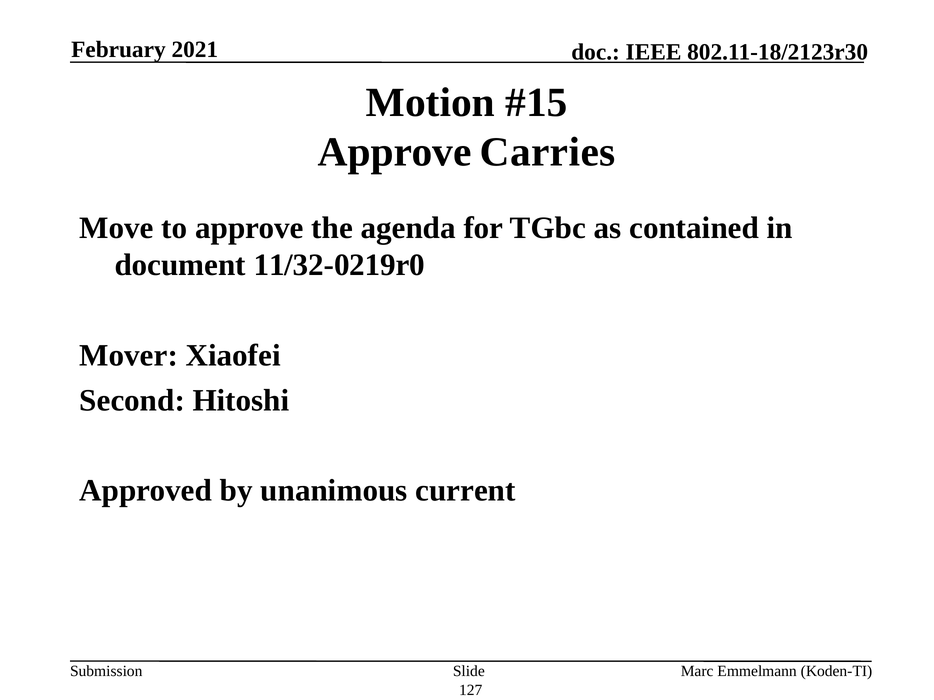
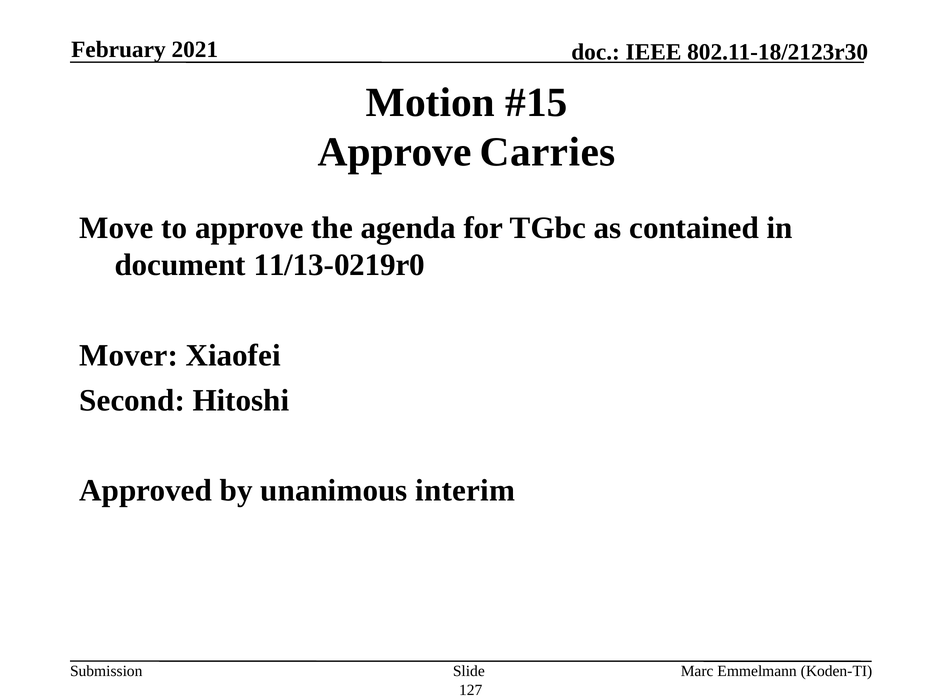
11/32-0219r0: 11/32-0219r0 -> 11/13-0219r0
current: current -> interim
